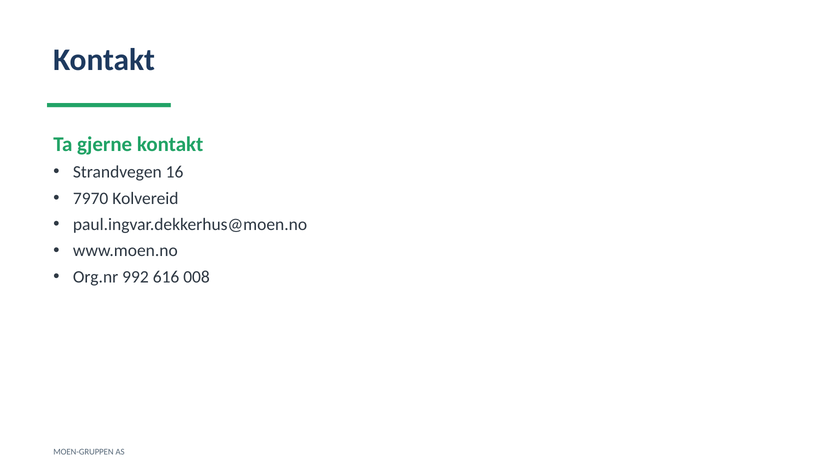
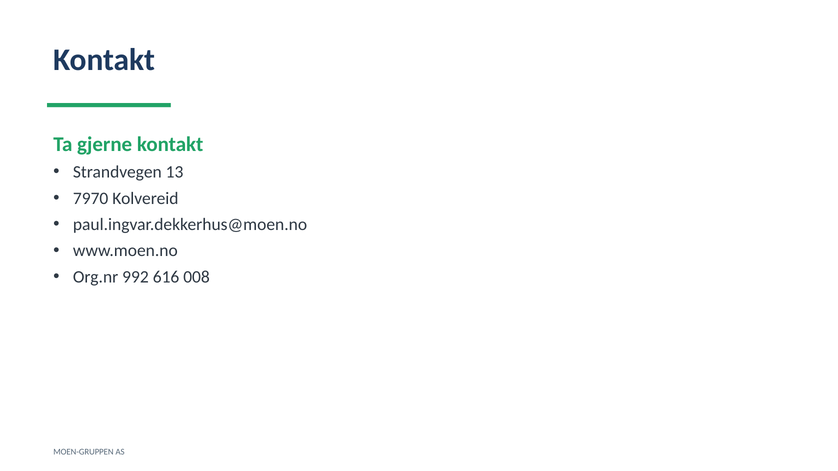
16: 16 -> 13
